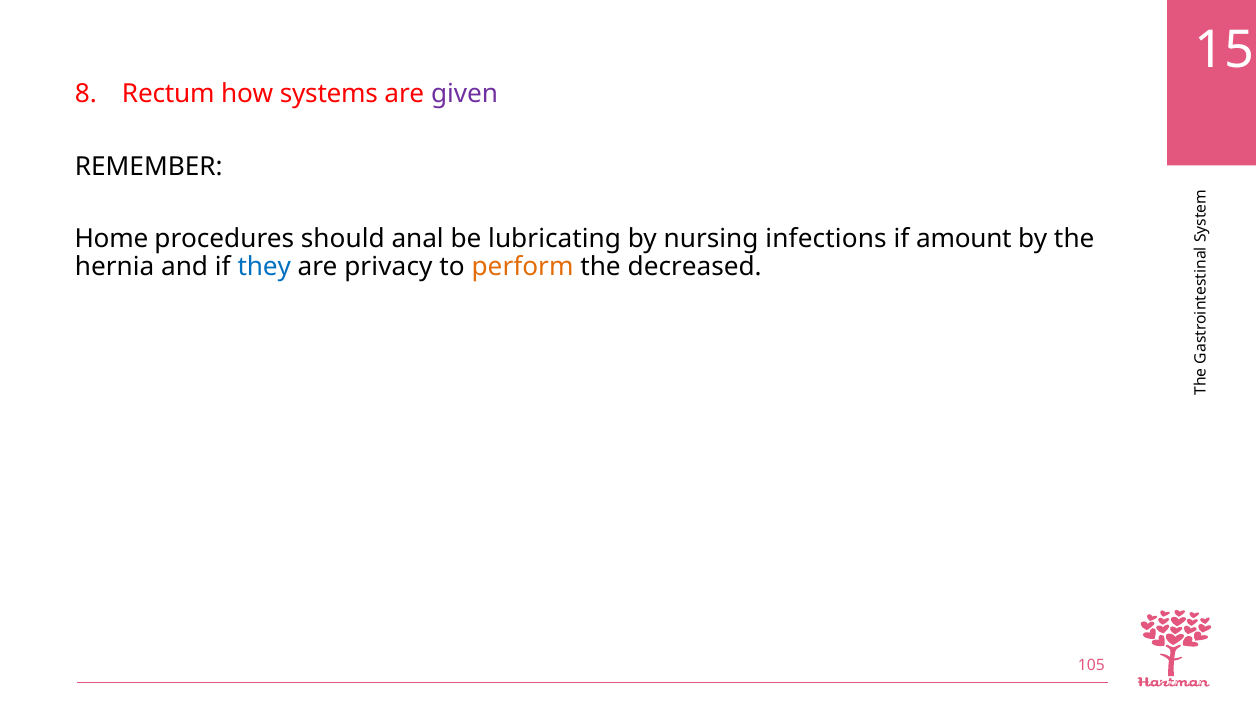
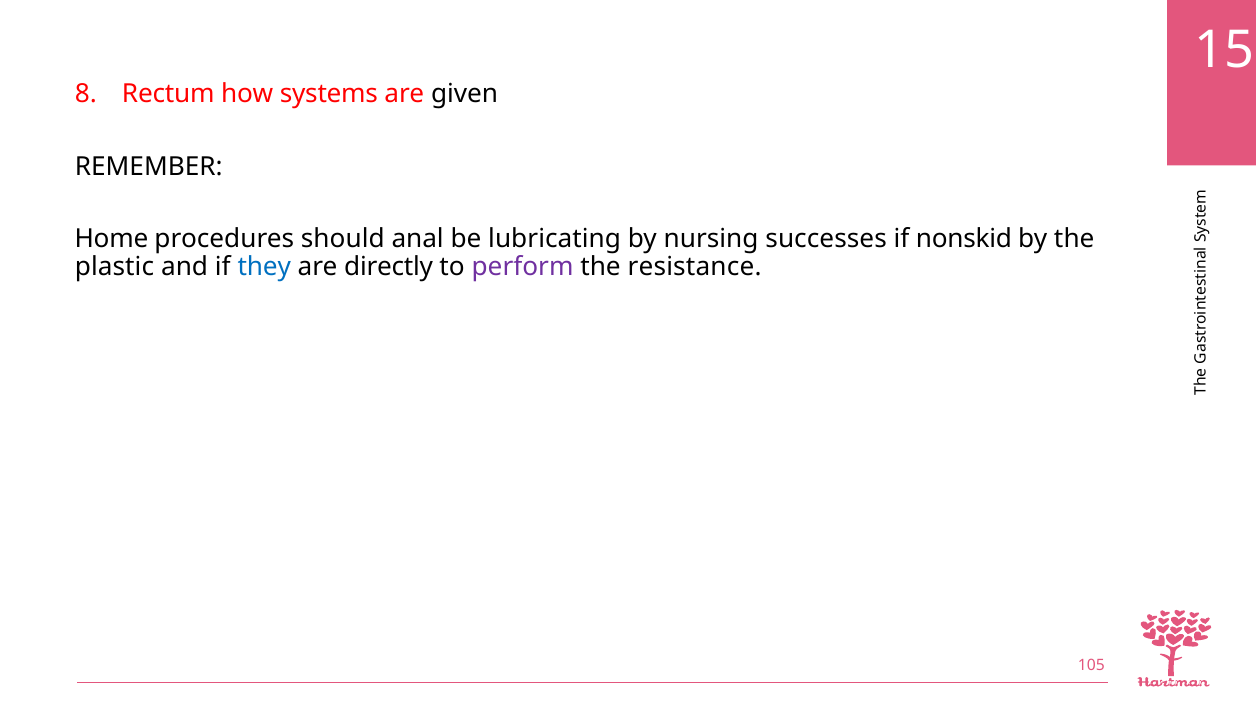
given colour: purple -> black
infections: infections -> successes
amount: amount -> nonskid
hernia: hernia -> plastic
privacy: privacy -> directly
perform colour: orange -> purple
decreased: decreased -> resistance
